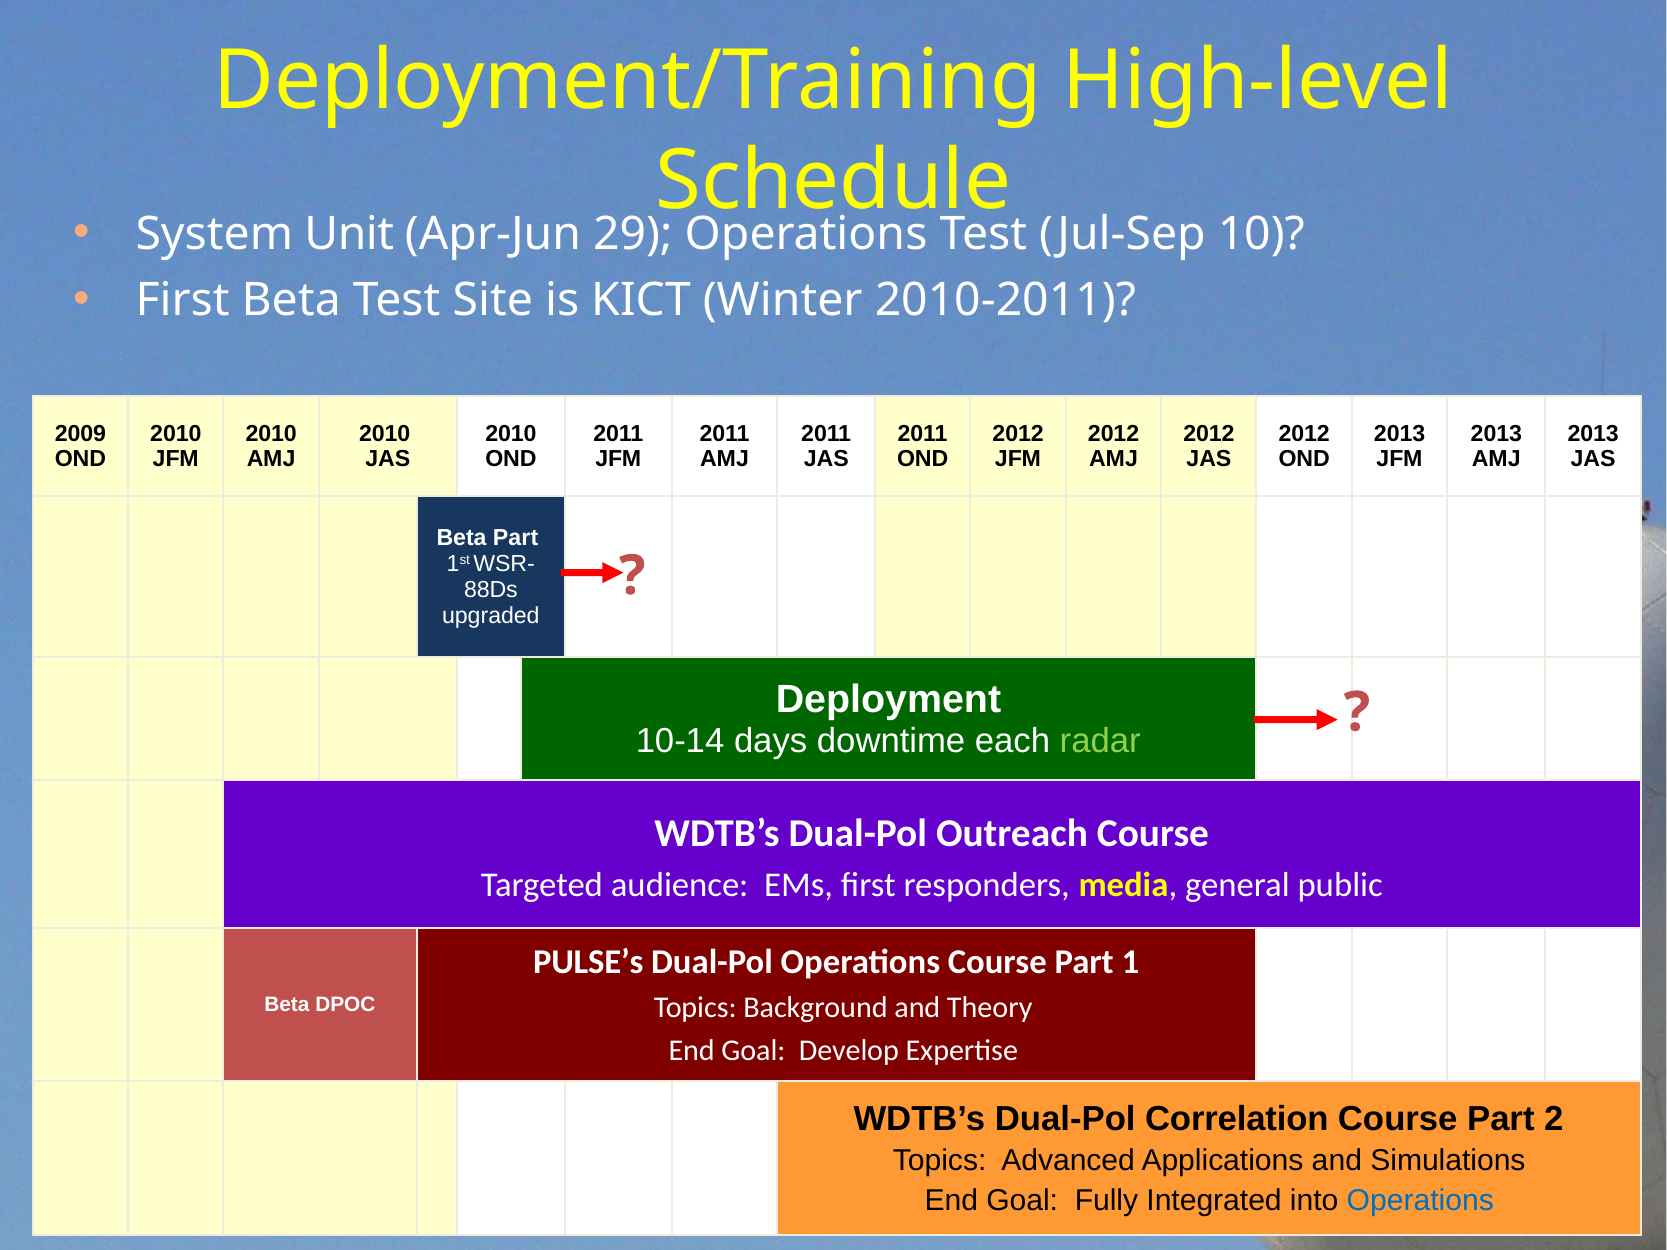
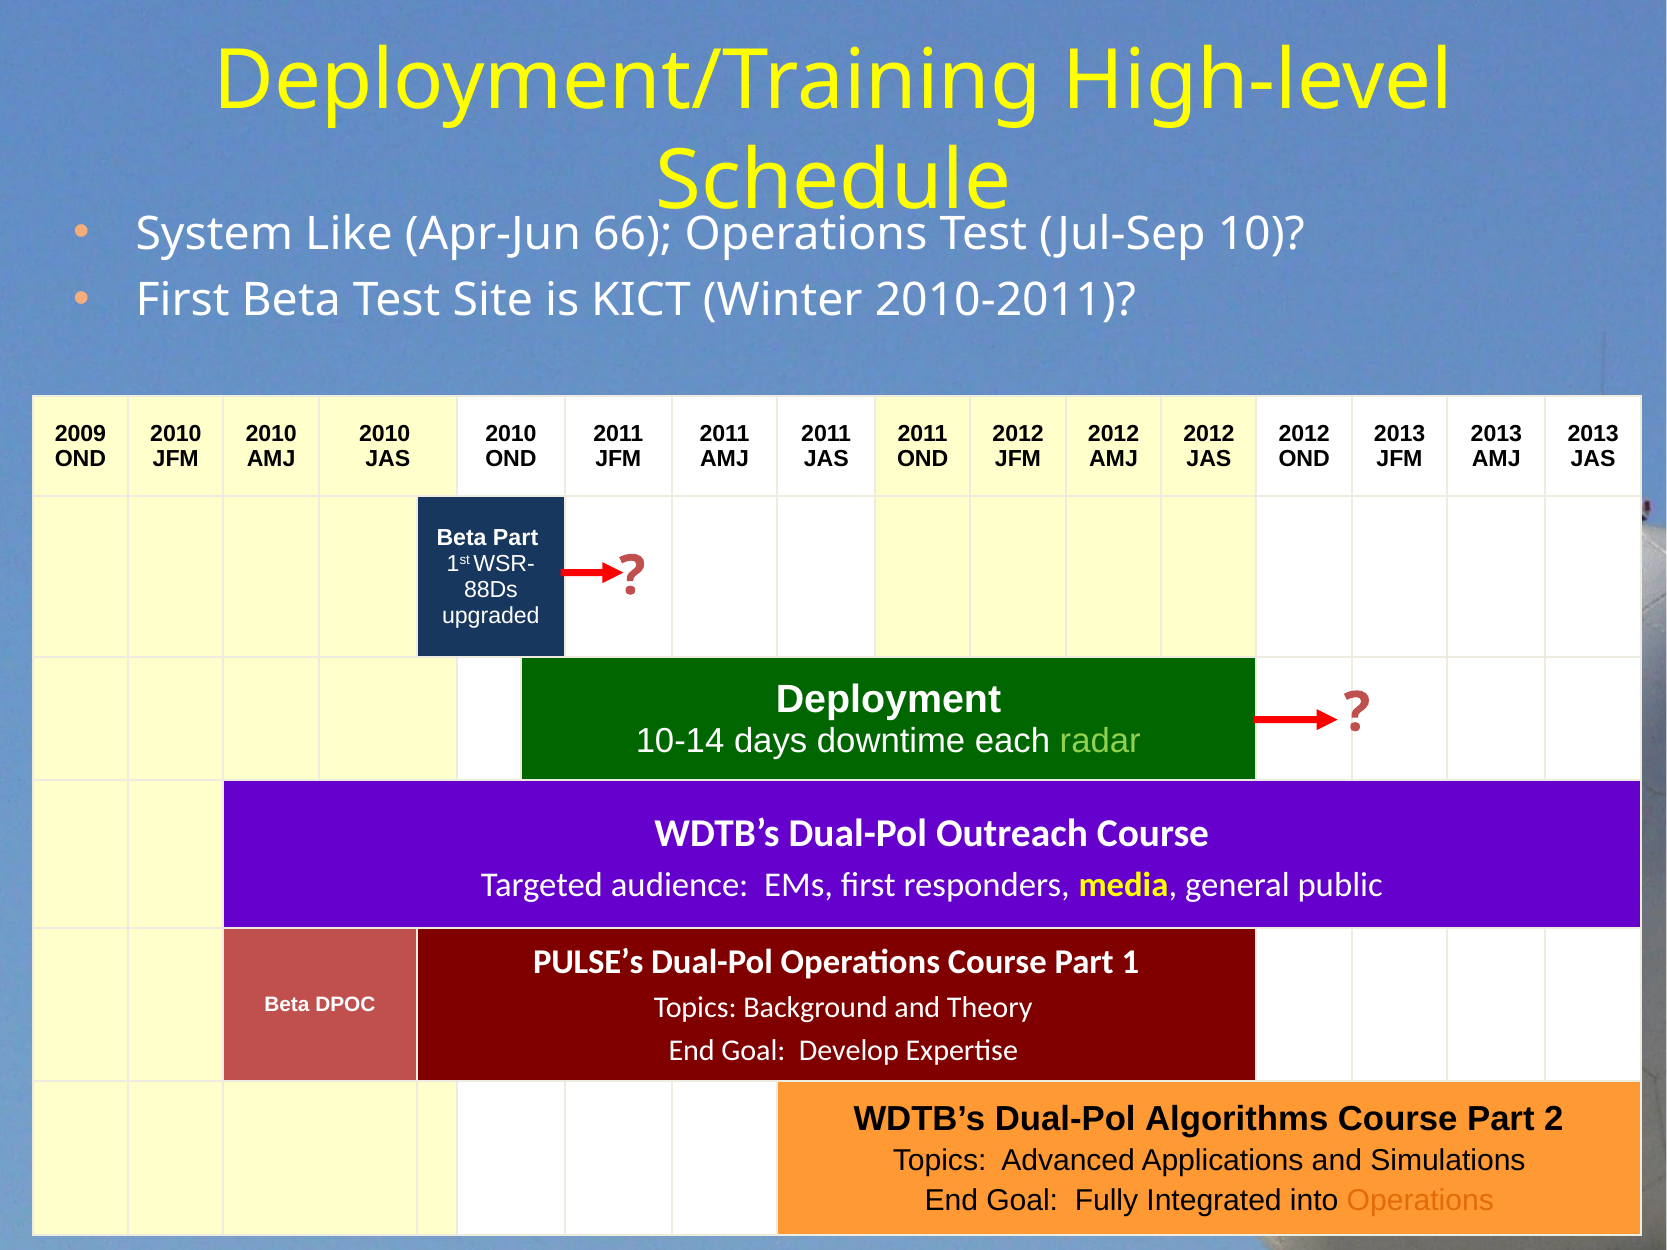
Unit: Unit -> Like
29: 29 -> 66
Correlation: Correlation -> Algorithms
Operations at (1420, 1201) colour: blue -> orange
